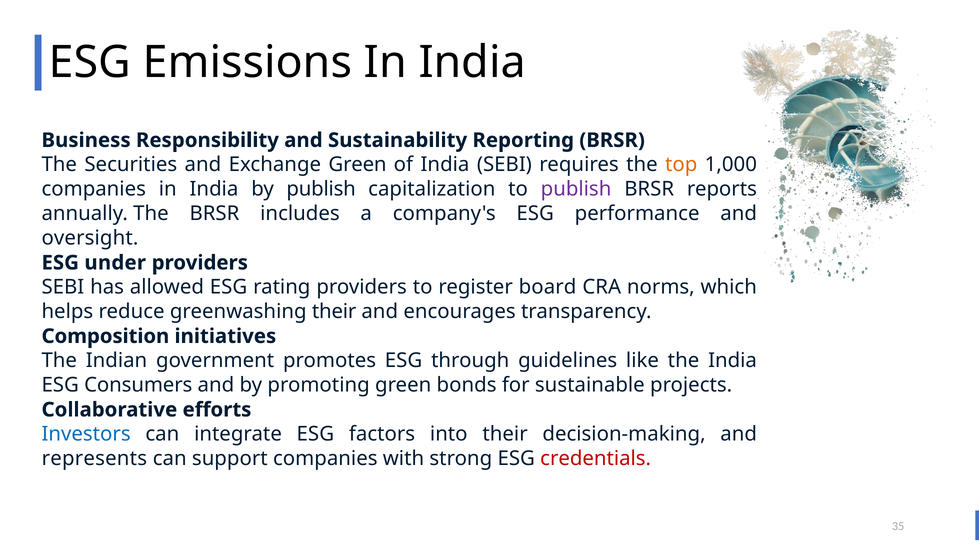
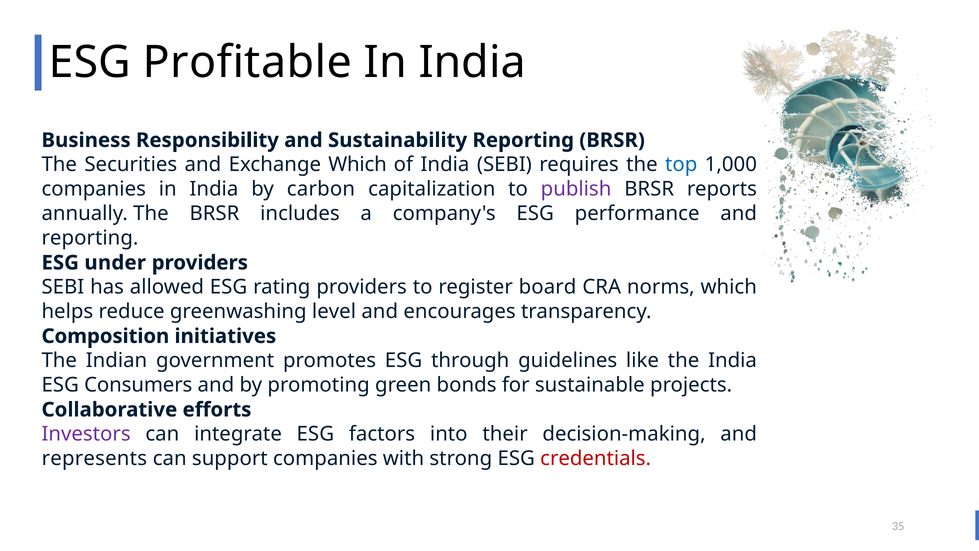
Emissions: Emissions -> Profitable
Exchange Green: Green -> Which
top colour: orange -> blue
by publish: publish -> carbon
oversight at (90, 238): oversight -> reporting
greenwashing their: their -> level
Investors colour: blue -> purple
